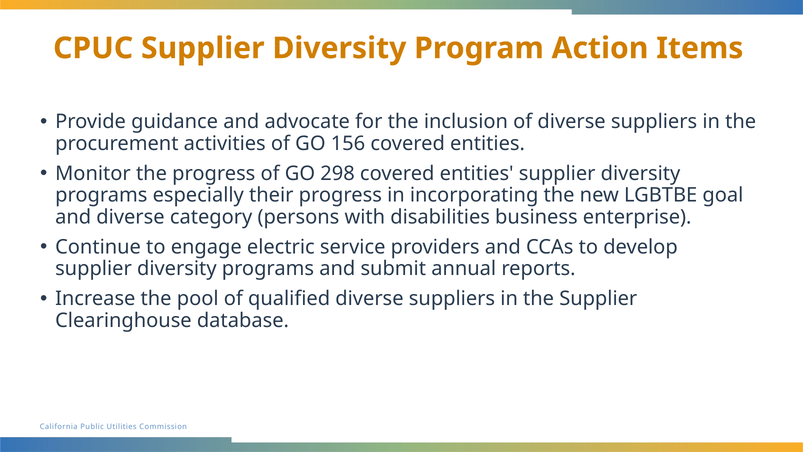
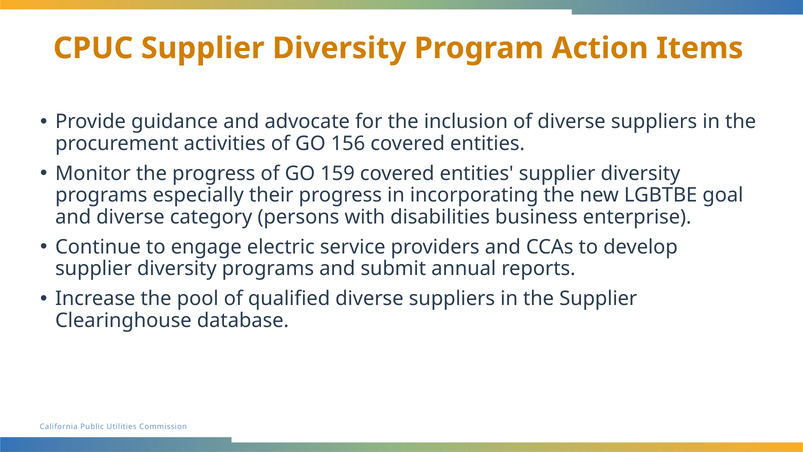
298: 298 -> 159
